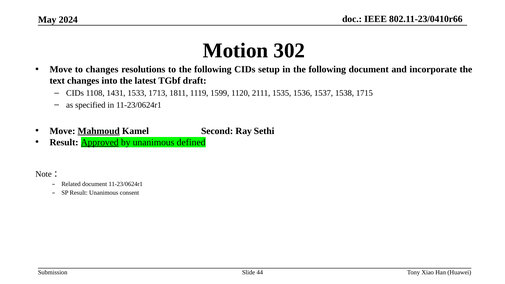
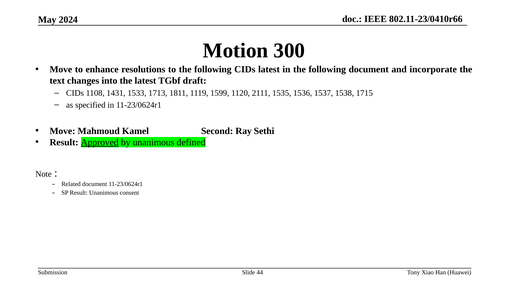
302: 302 -> 300
to changes: changes -> enhance
CIDs setup: setup -> latest
Mahmoud underline: present -> none
